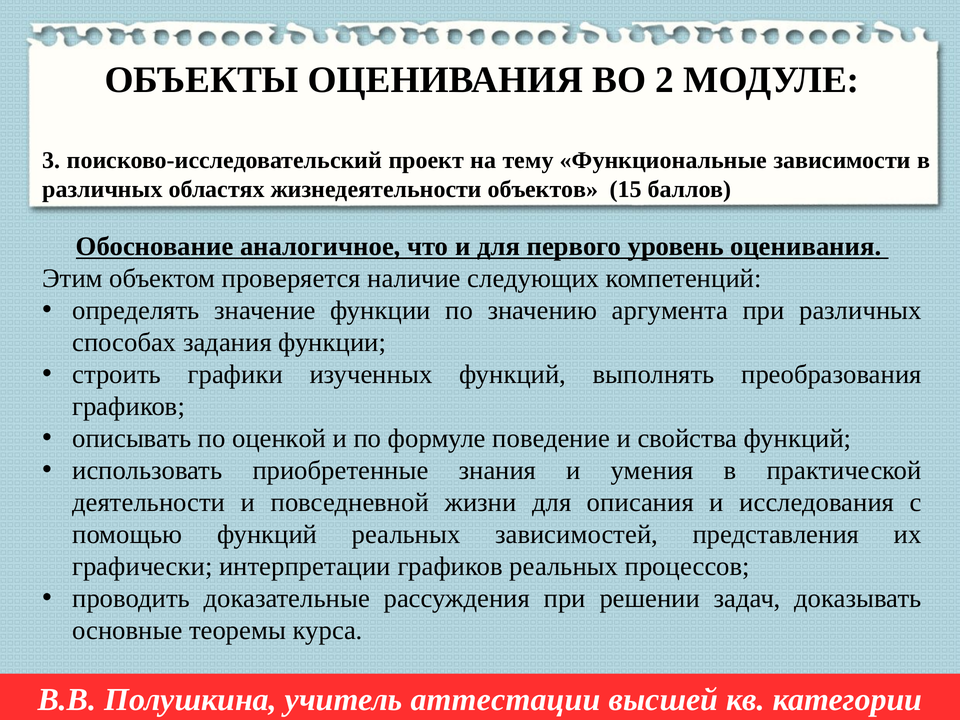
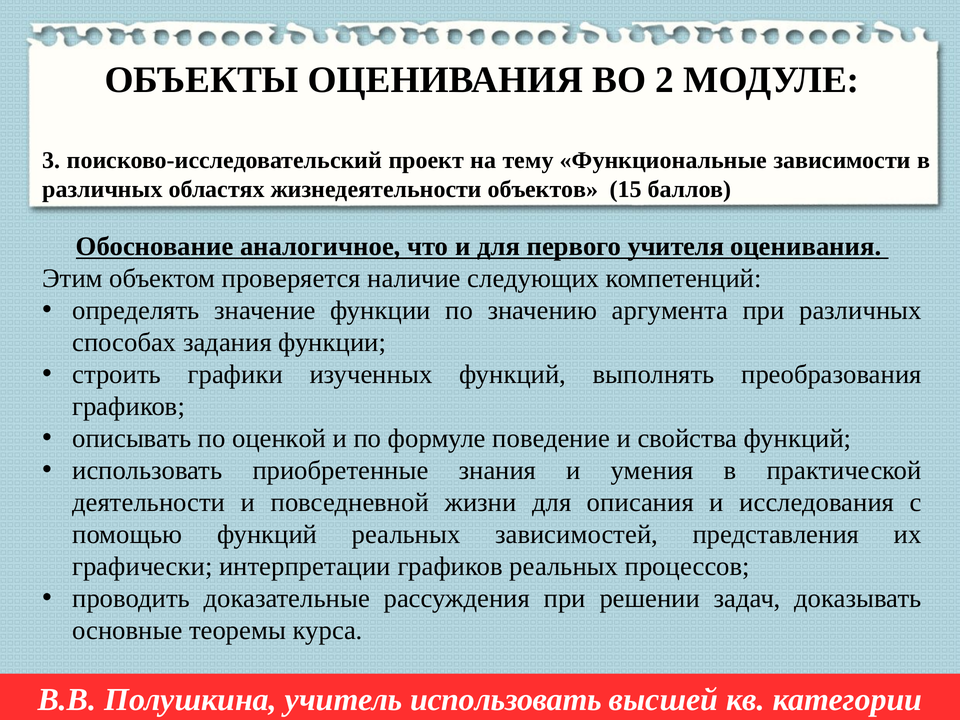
уровень: уровень -> учителя
учитель аттестации: аттестации -> использовать
